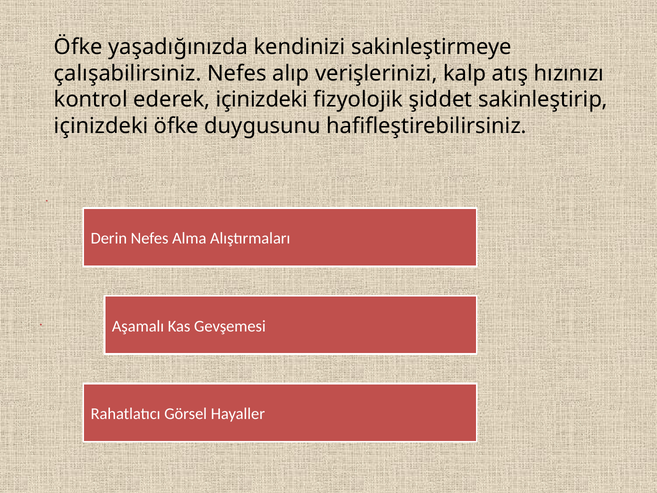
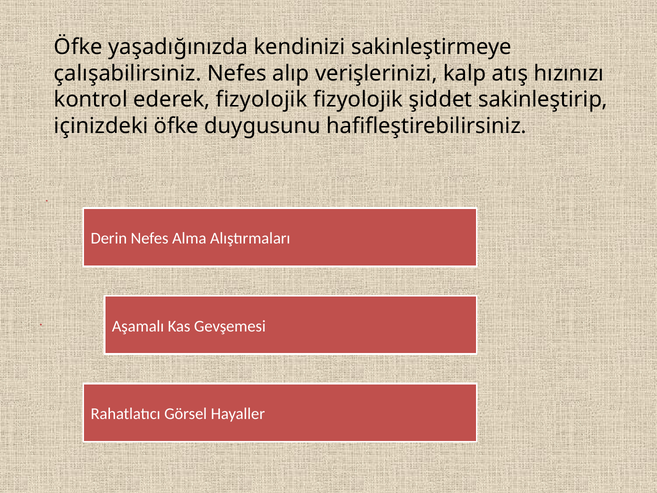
ederek içinizdeki: içinizdeki -> fizyolojik
